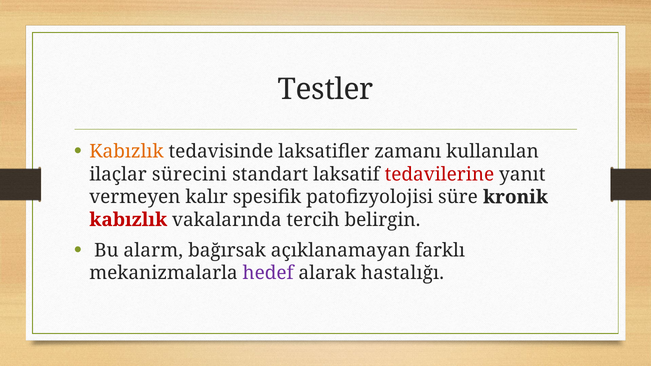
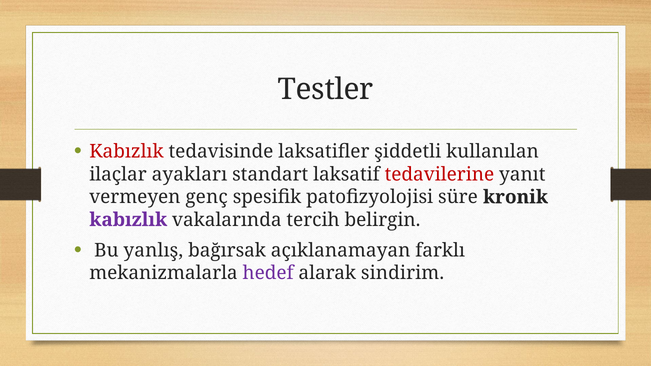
Kabızlık at (126, 152) colour: orange -> red
zamanı: zamanı -> şiddetli
sürecini: sürecini -> ayakları
kalır: kalır -> genç
kabızlık at (128, 220) colour: red -> purple
alarm: alarm -> yanlış
hastalığı: hastalığı -> sindirim
